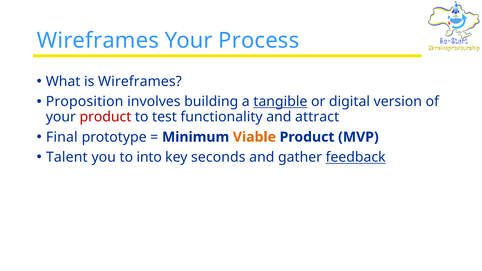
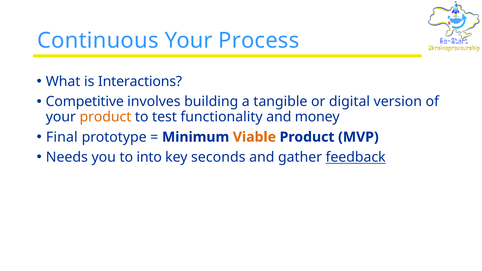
Wireframes at (98, 40): Wireframes -> Continuous
is Wireframes: Wireframes -> Interactions
Proposition: Proposition -> Competitive
tangible underline: present -> none
product at (105, 117) colour: red -> orange
attract: attract -> money
Talent: Talent -> Needs
